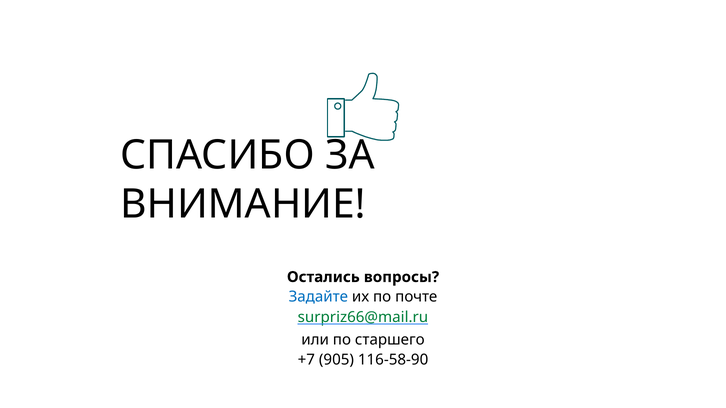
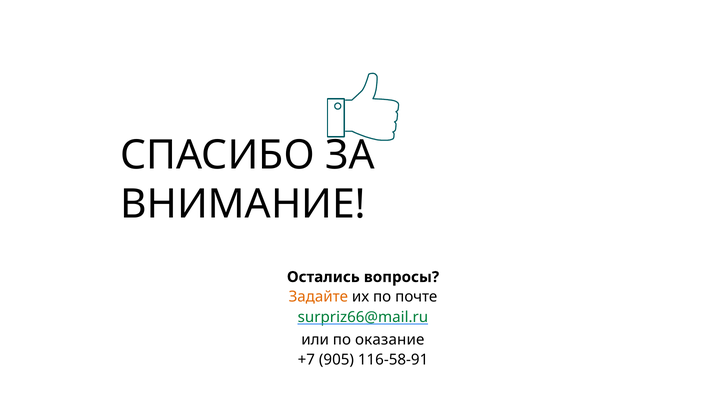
Задайте colour: blue -> orange
старшего: старшего -> оказание
116-58-90: 116-58-90 -> 116-58-91
